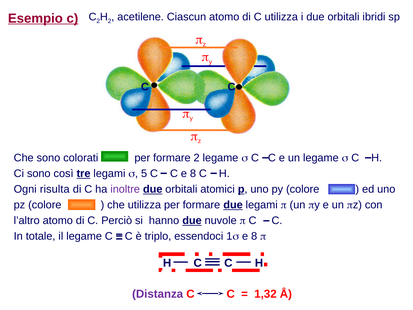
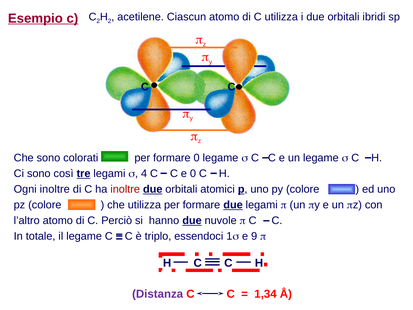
formare 2: 2 -> 0
5: 5 -> 4
C e 8: 8 -> 0
Ogni risulta: risulta -> inoltre
inoltre at (125, 189) colour: purple -> red
8 at (254, 236): 8 -> 9
1,32: 1,32 -> 1,34
